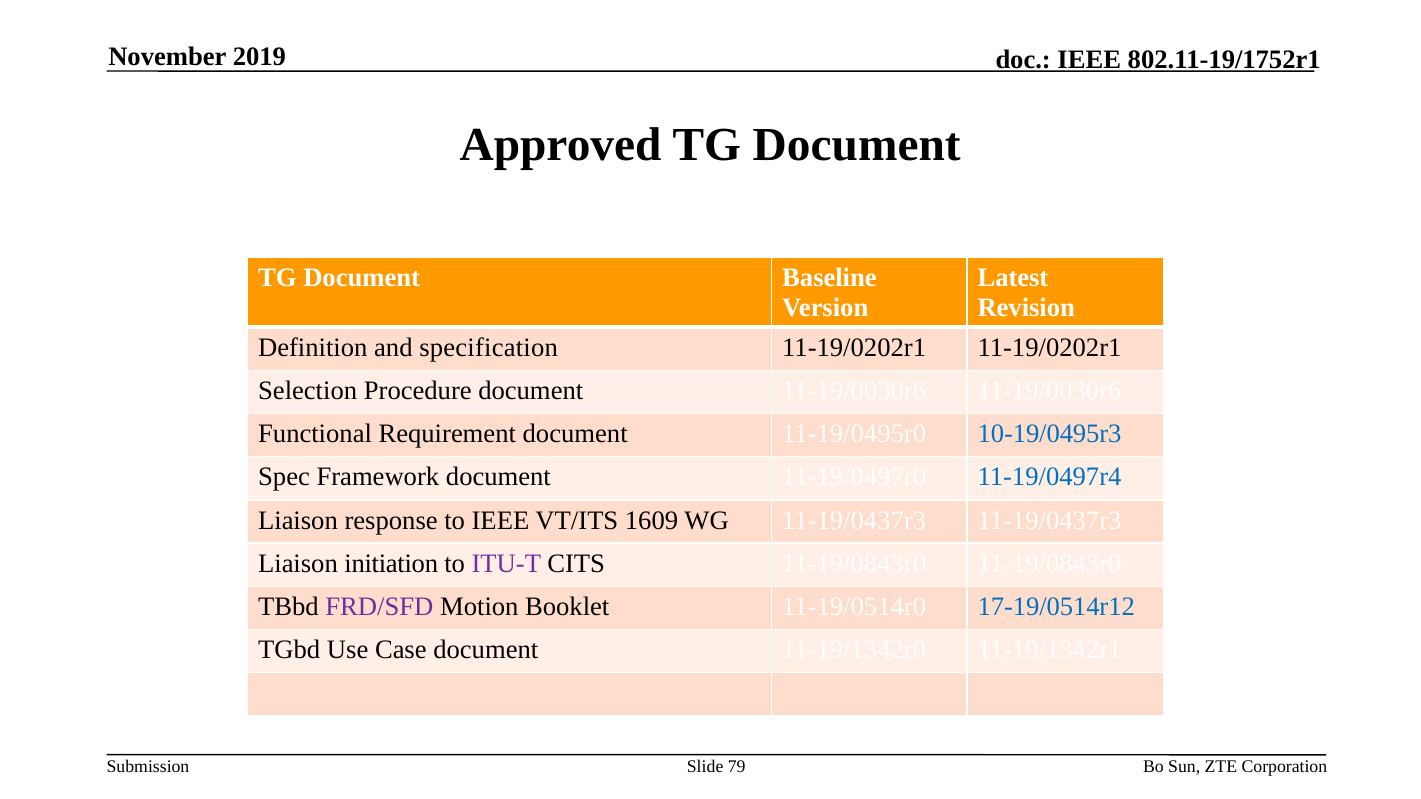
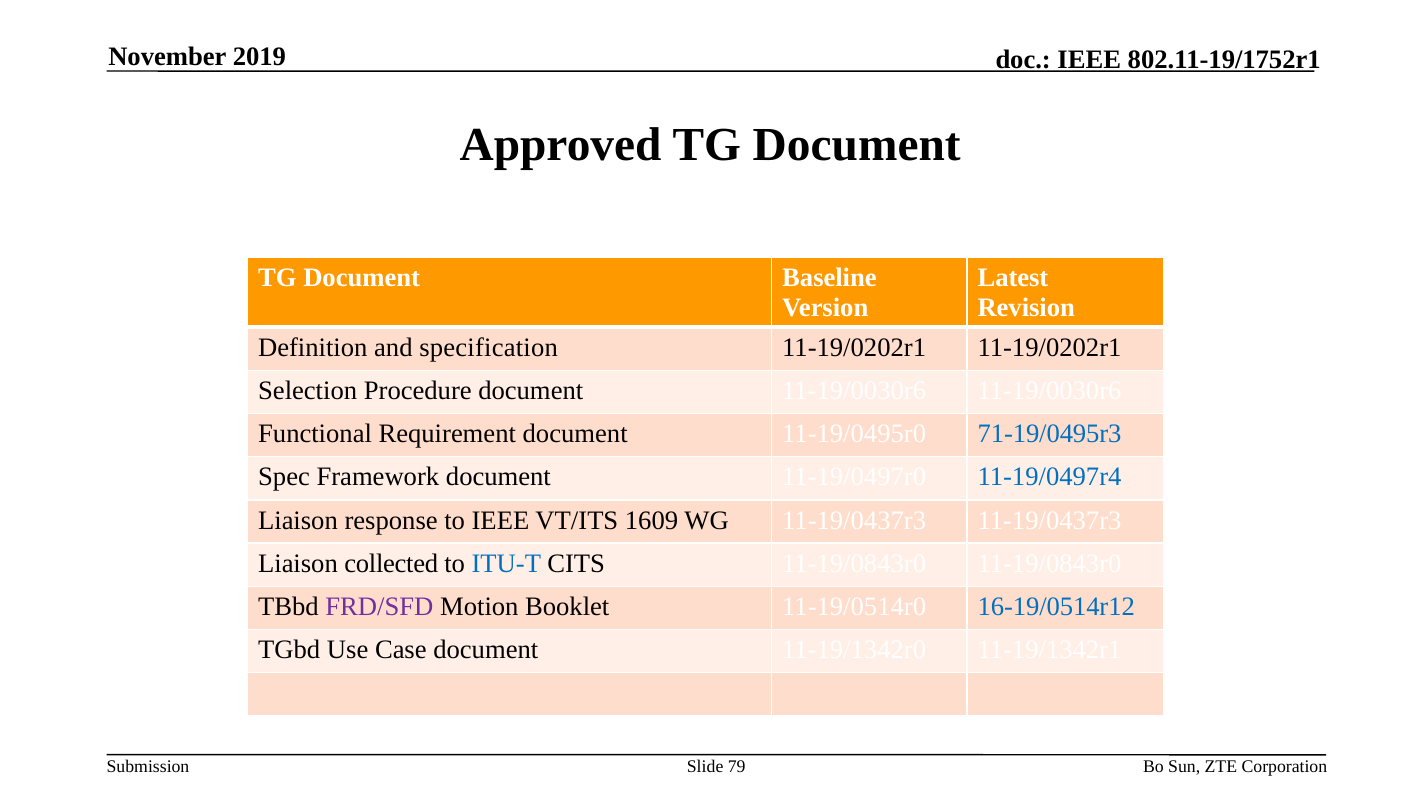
10-19/0495r3: 10-19/0495r3 -> 71-19/0495r3
initiation: initiation -> collected
ITU-T colour: purple -> blue
17-19/0514r12: 17-19/0514r12 -> 16-19/0514r12
